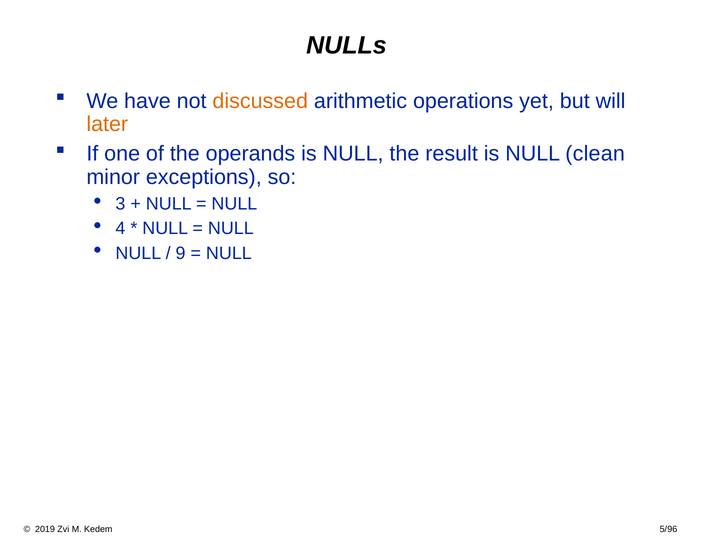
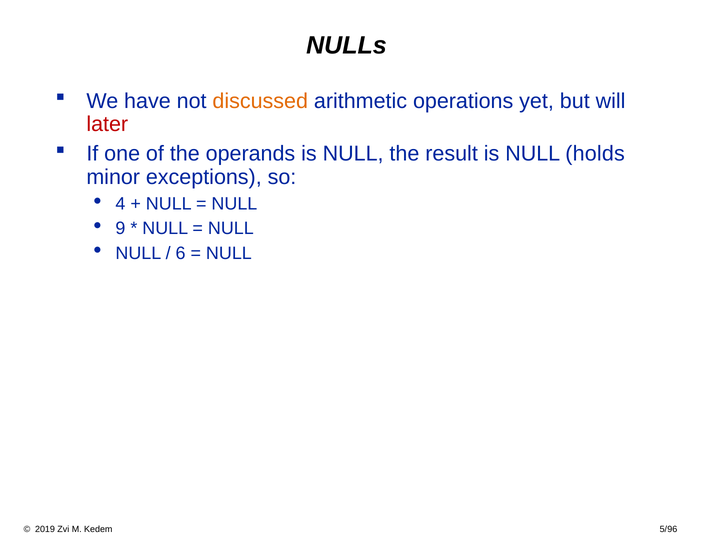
later colour: orange -> red
clean: clean -> holds
3: 3 -> 4
4: 4 -> 9
9: 9 -> 6
